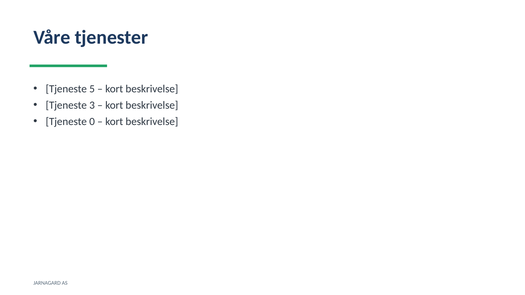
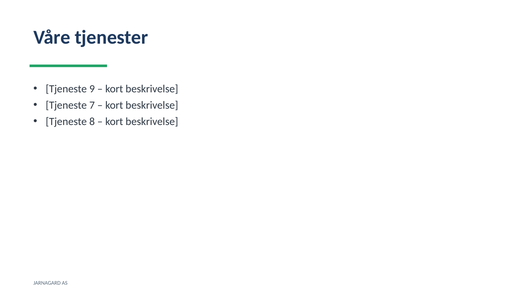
5: 5 -> 9
3: 3 -> 7
0: 0 -> 8
